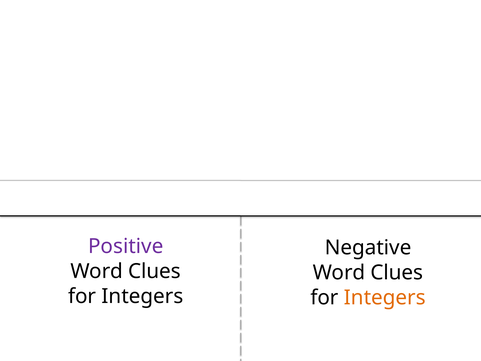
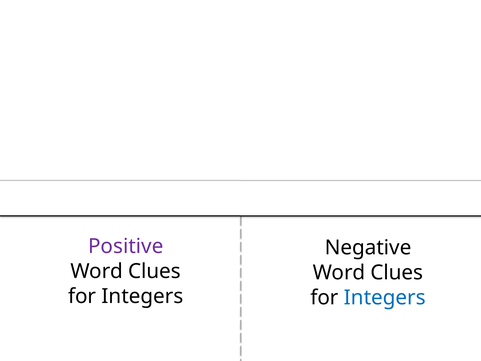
Integers at (385, 297) colour: orange -> blue
